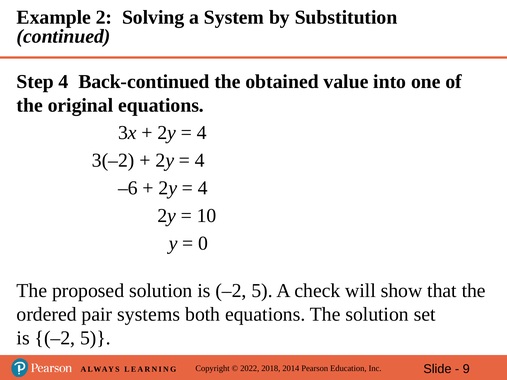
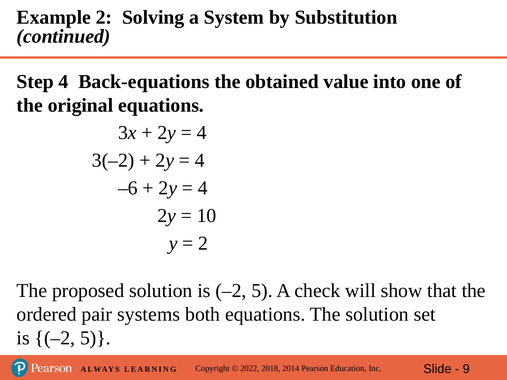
Back-continued: Back-continued -> Back-equations
0 at (203, 243): 0 -> 2
